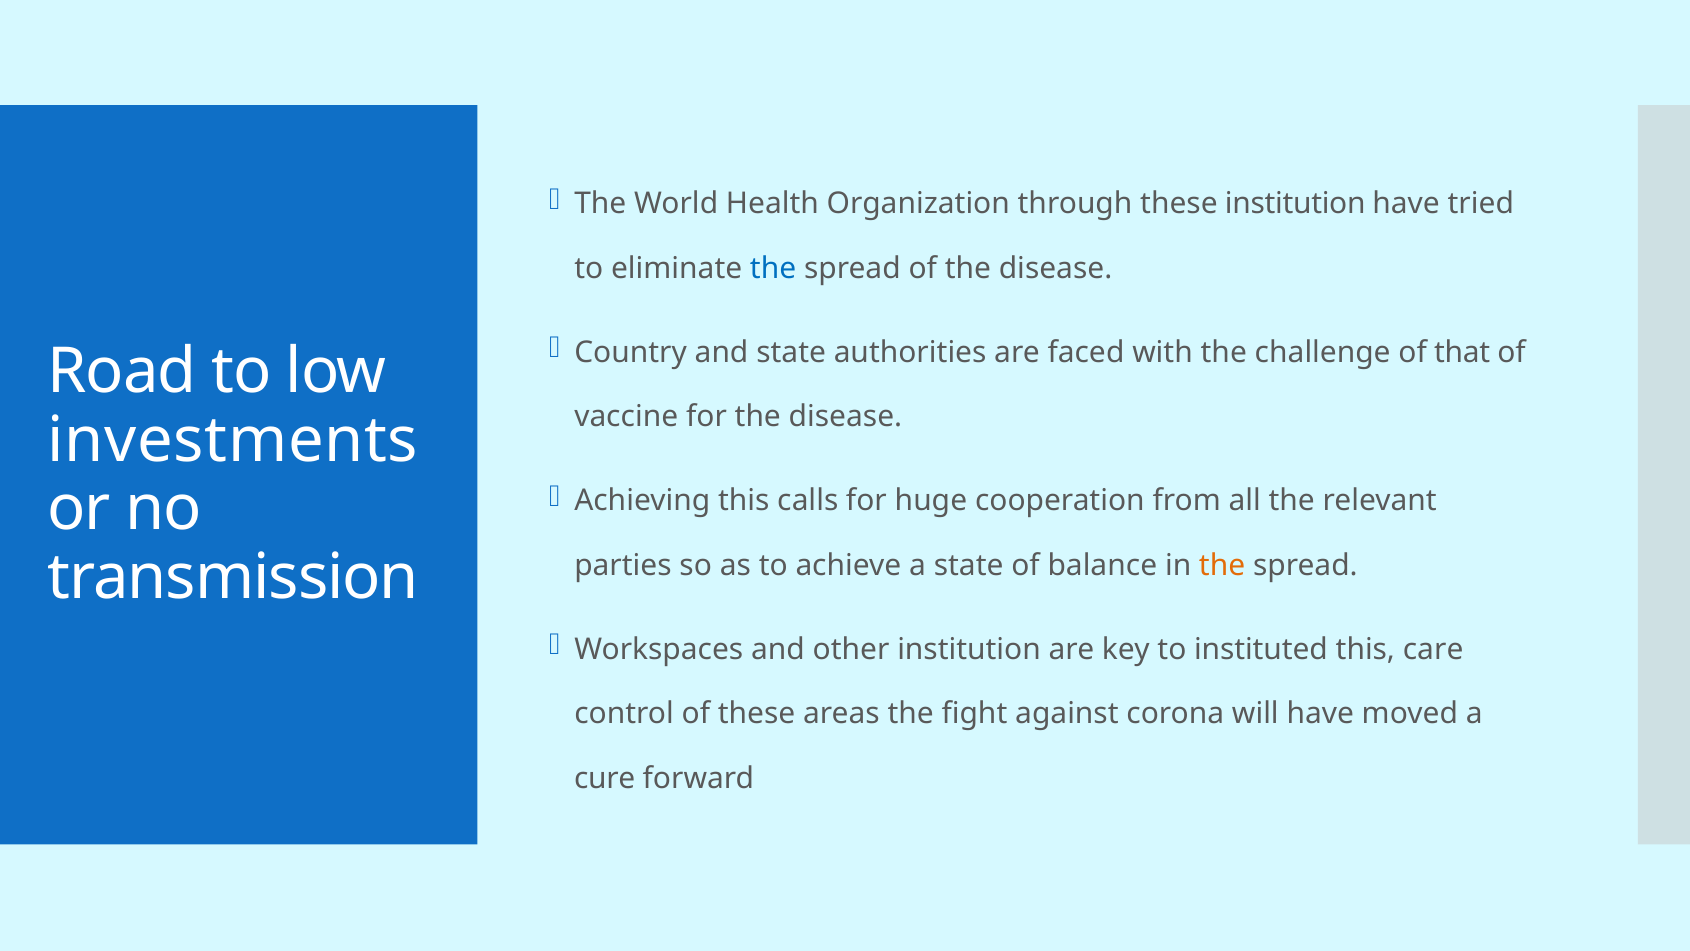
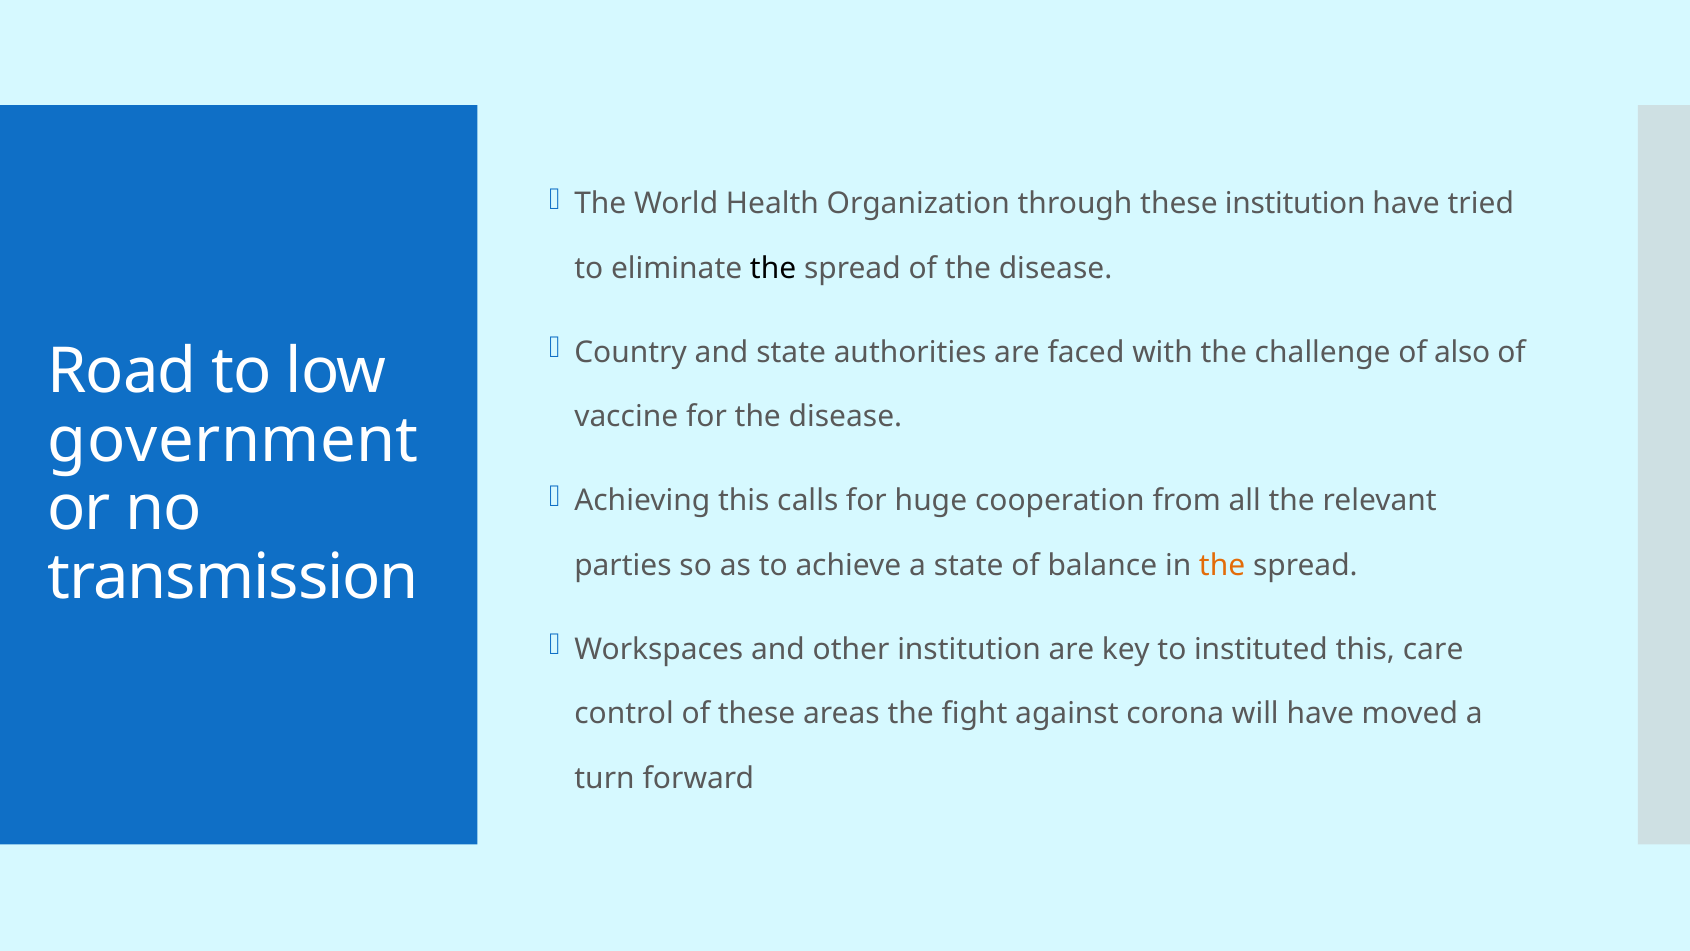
the at (773, 269) colour: blue -> black
that: that -> also
investments: investments -> government
cure: cure -> turn
